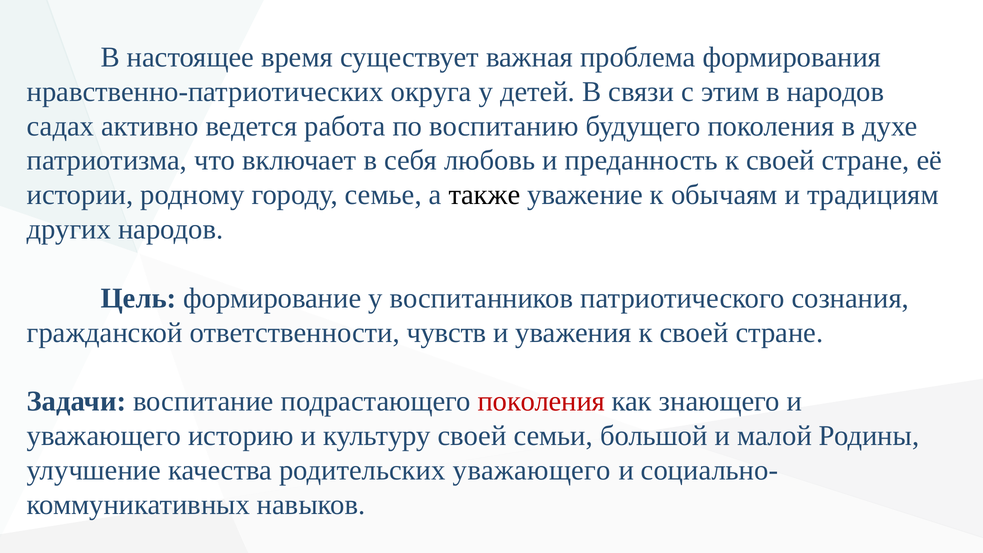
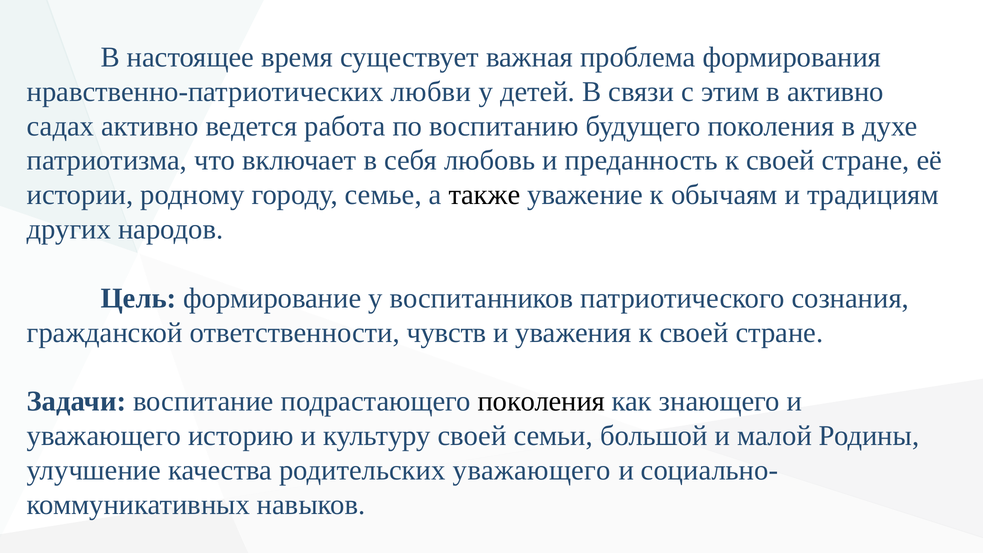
округа: округа -> любви
в народов: народов -> активно
поколения at (541, 401) colour: red -> black
